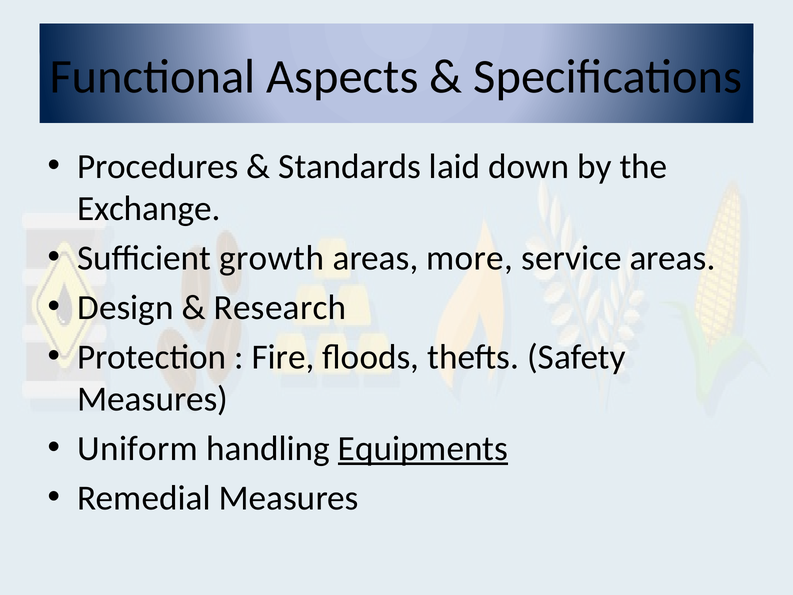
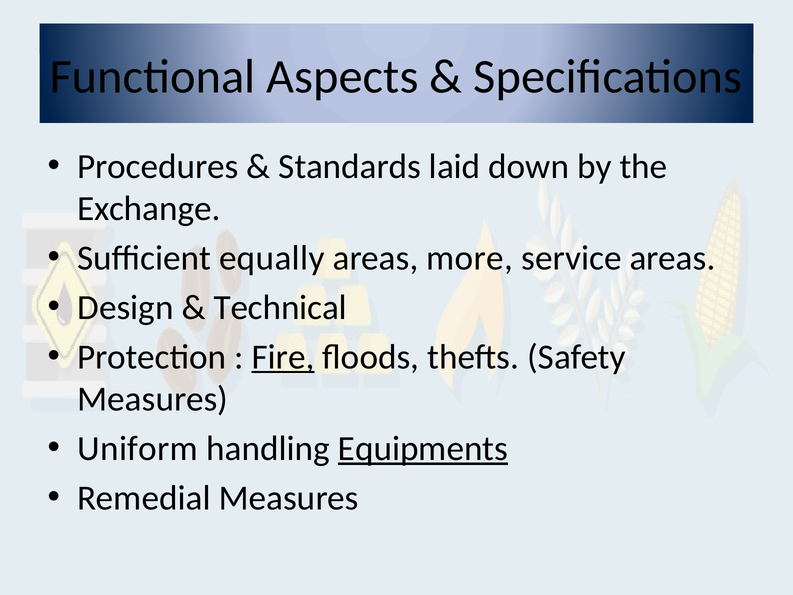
growth: growth -> equally
Research: Research -> Technical
Fire underline: none -> present
